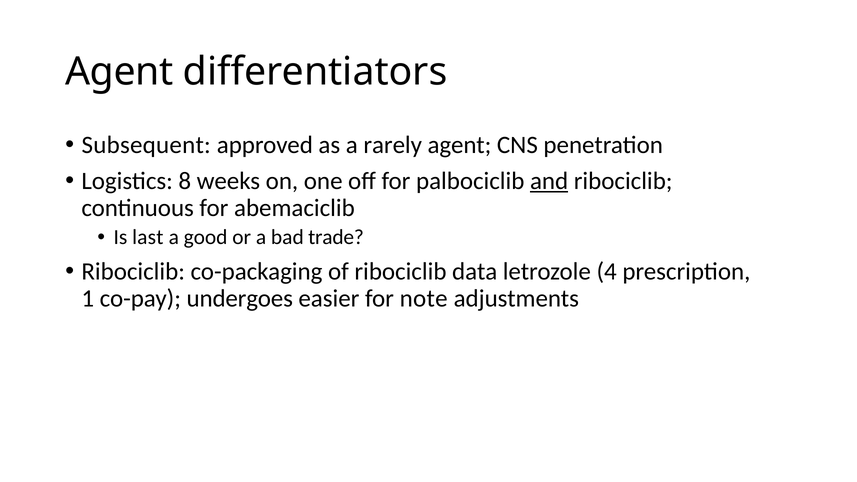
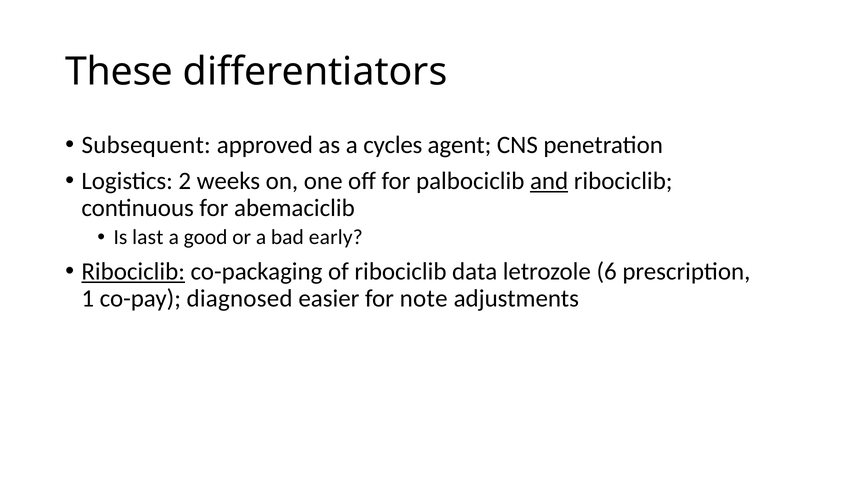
Agent at (119, 72): Agent -> These
rarely: rarely -> cycles
8: 8 -> 2
trade: trade -> early
Ribociclib at (133, 271) underline: none -> present
4: 4 -> 6
undergoes: undergoes -> diagnosed
